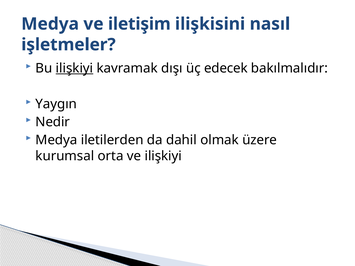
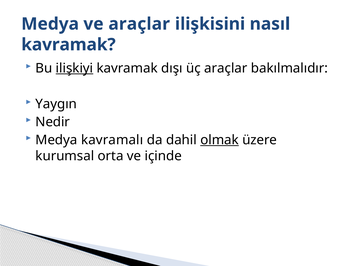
ve iletişim: iletişim -> araçlar
işletmeler at (68, 45): işletmeler -> kavramak
üç edecek: edecek -> araçlar
iletilerden: iletilerden -> kavramalı
olmak underline: none -> present
ve ilişkiyi: ilişkiyi -> içinde
